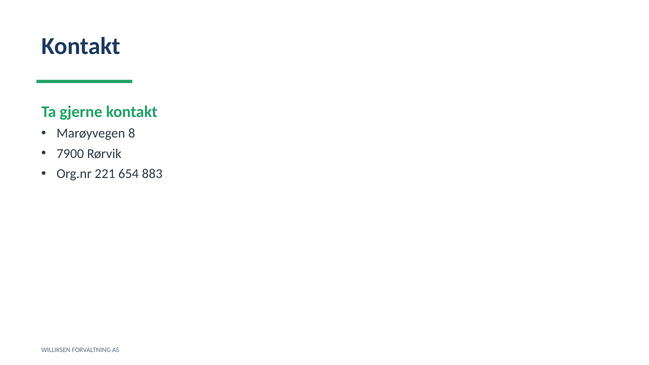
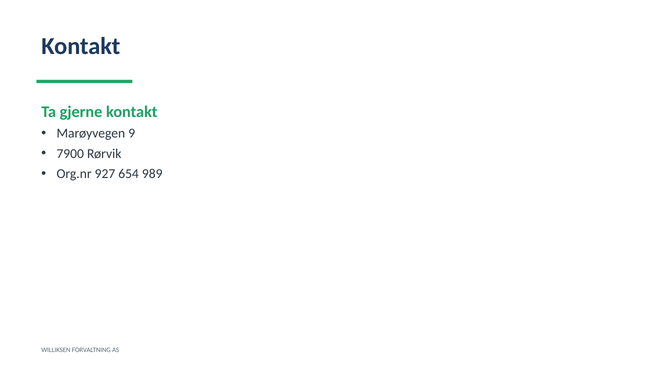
8: 8 -> 9
221: 221 -> 927
883: 883 -> 989
